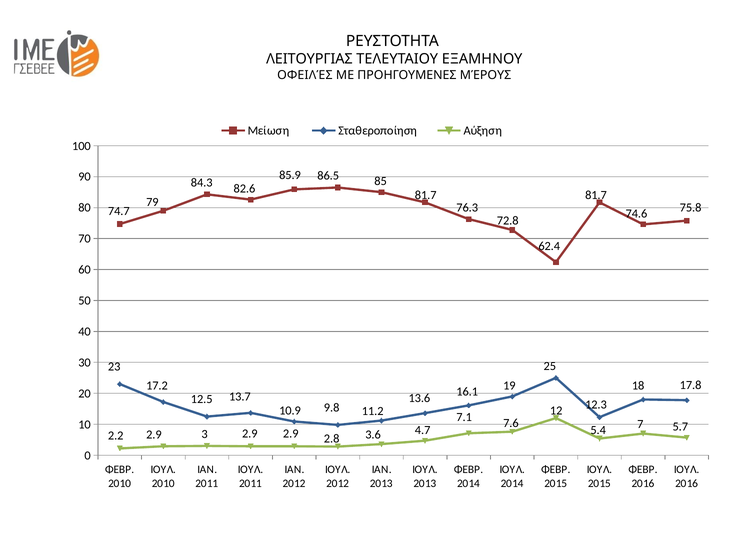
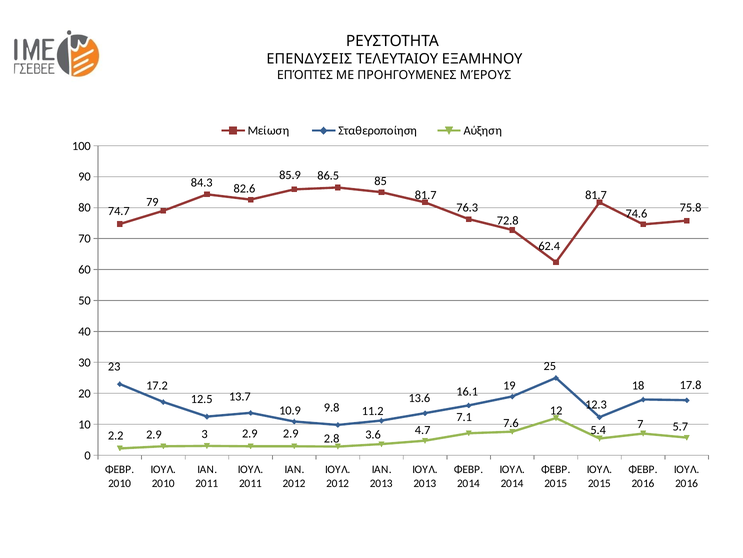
ΛΕΙΤΟΥΡΓΙΑΣ: ΛΕΙΤΟΥΡΓΙΑΣ -> ΕΠΕΝΔΥΣΕΙΣ
ΟΦΕΙΛΈΣ: ΟΦΕΙΛΈΣ -> ΕΠΌΠΤΕΣ
